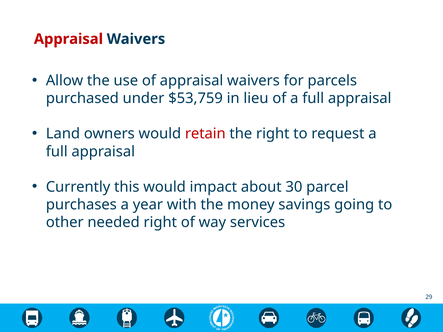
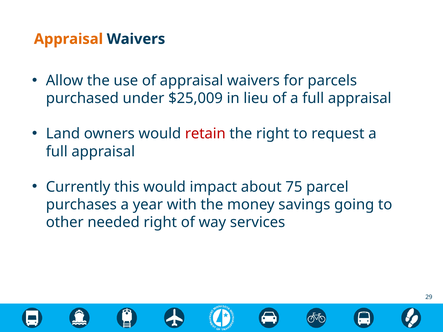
Appraisal at (68, 39) colour: red -> orange
$53,759: $53,759 -> $25,009
30: 30 -> 75
